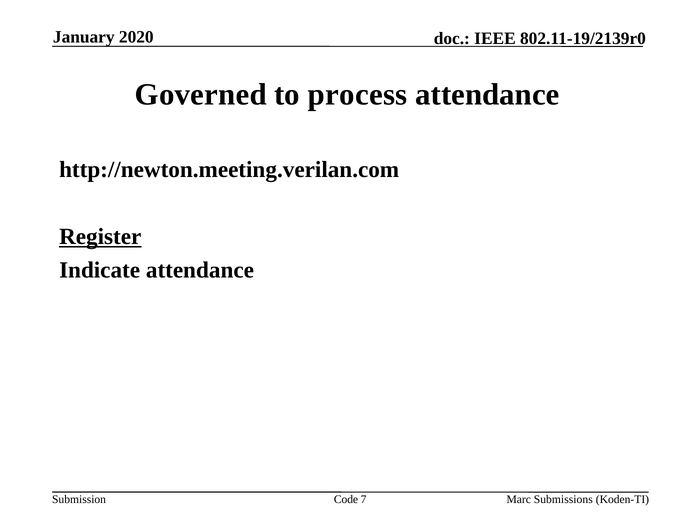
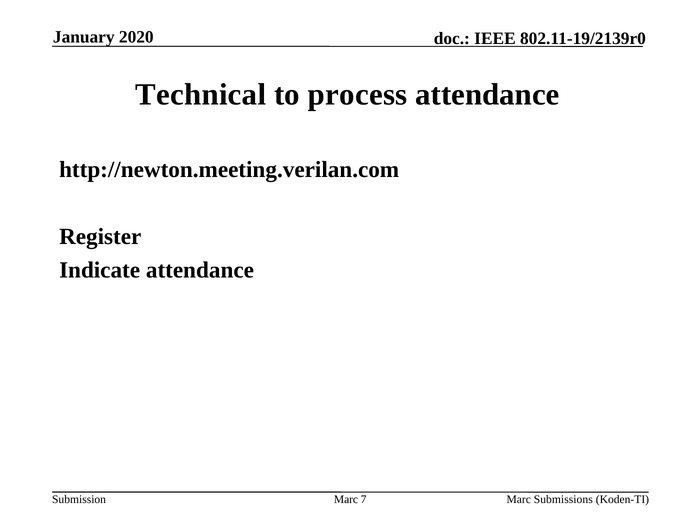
Governed: Governed -> Technical
Register underline: present -> none
Code at (346, 500): Code -> Marc
